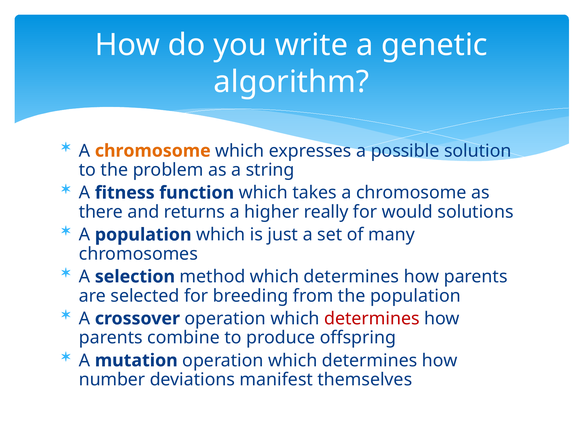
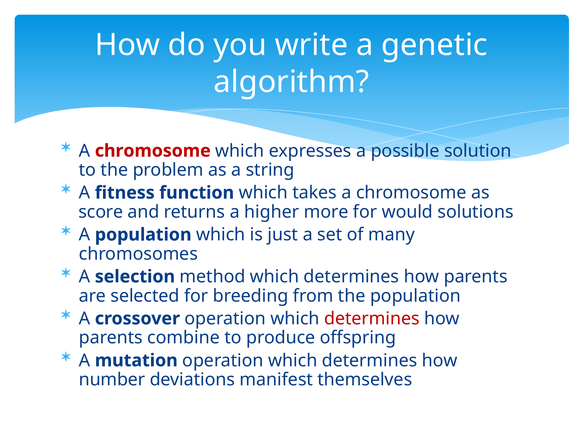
chromosome at (153, 151) colour: orange -> red
there: there -> score
really: really -> more
